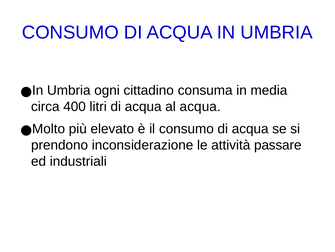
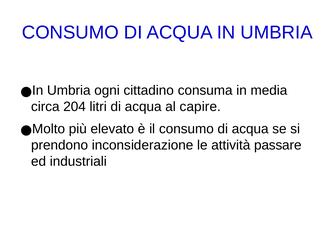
400: 400 -> 204
al acqua: acqua -> capire
